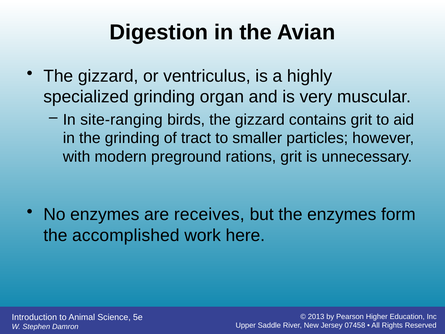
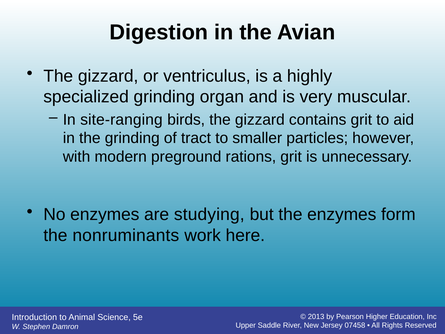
receives: receives -> studying
accomplished: accomplished -> nonruminants
